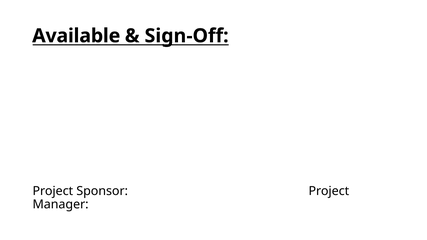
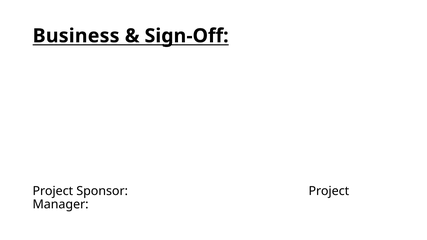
Available: Available -> Business
